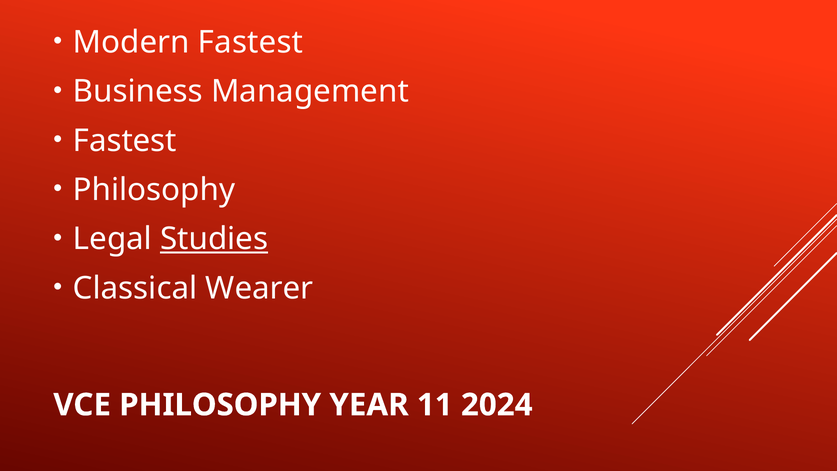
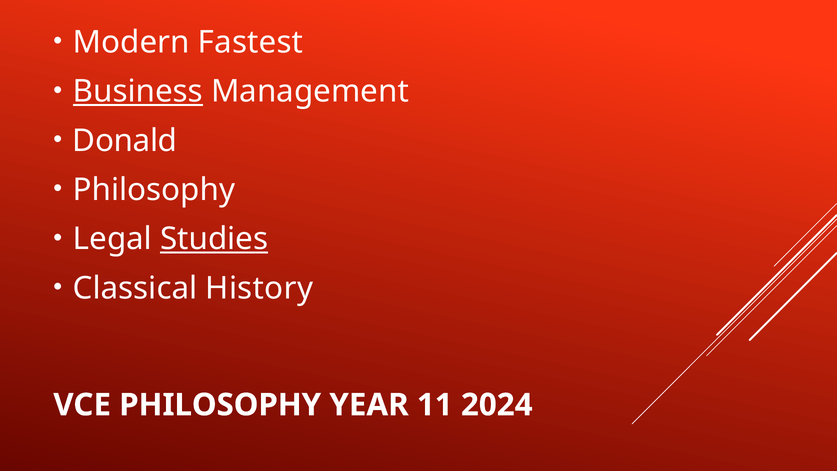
Business underline: none -> present
Fastest at (125, 141): Fastest -> Donald
Wearer: Wearer -> History
